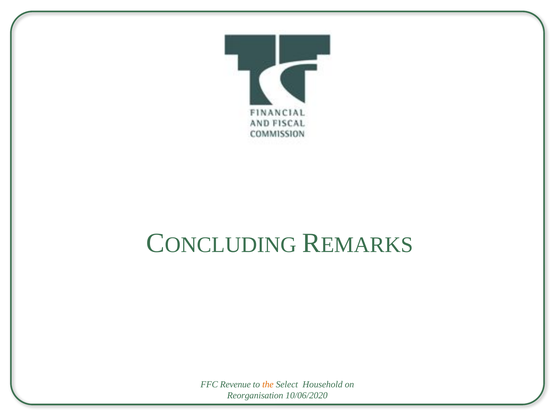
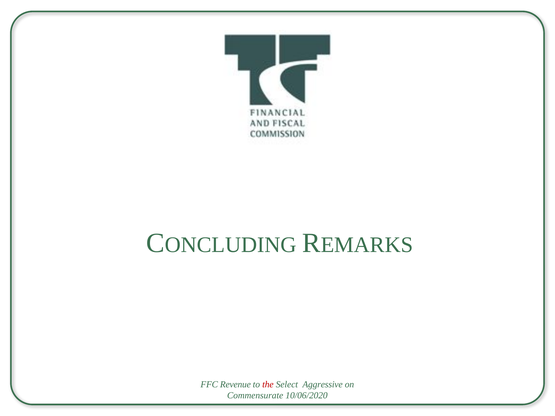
the colour: orange -> red
Household: Household -> Aggressive
Reorganisation: Reorganisation -> Commensurate
